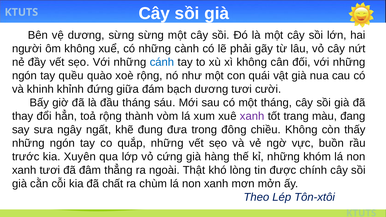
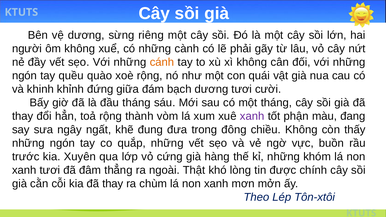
sừng sừng: sừng -> riêng
cánh colour: blue -> orange
trang: trang -> phận
kia đã chất: chất -> thay
